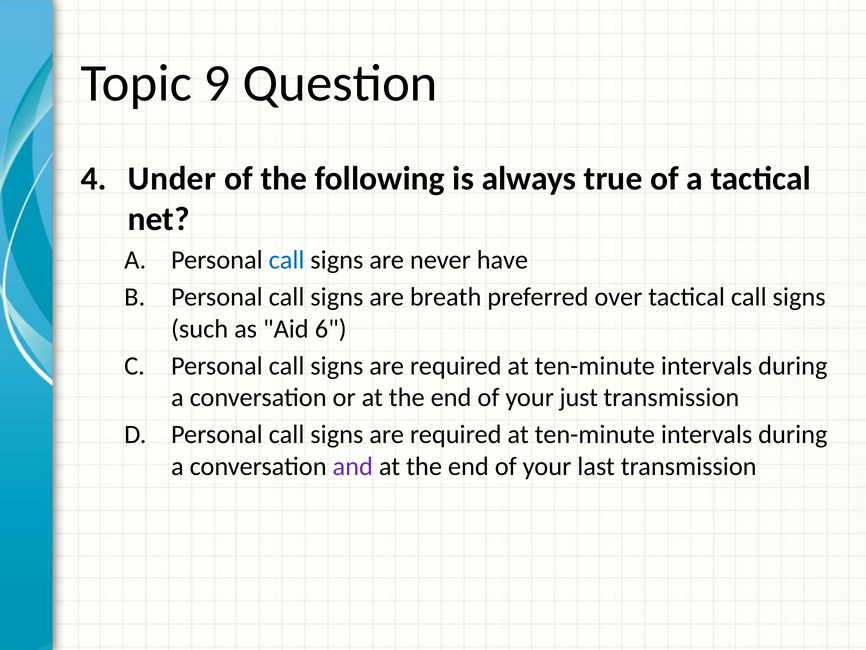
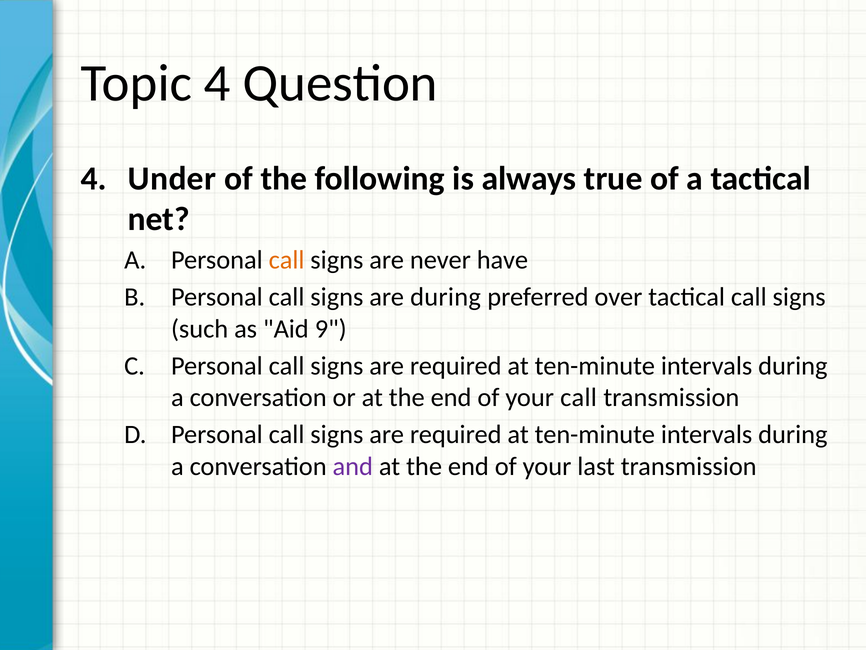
Topic 9: 9 -> 4
call at (287, 260) colour: blue -> orange
are breath: breath -> during
6: 6 -> 9
your just: just -> call
